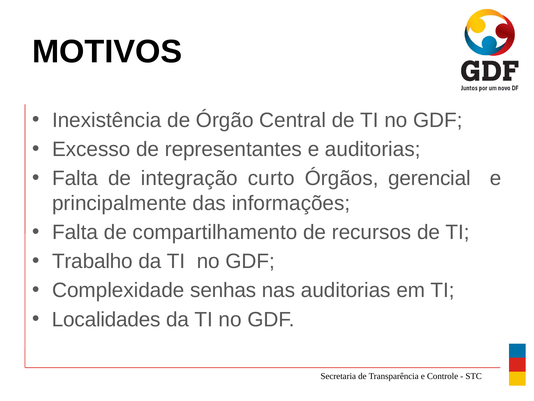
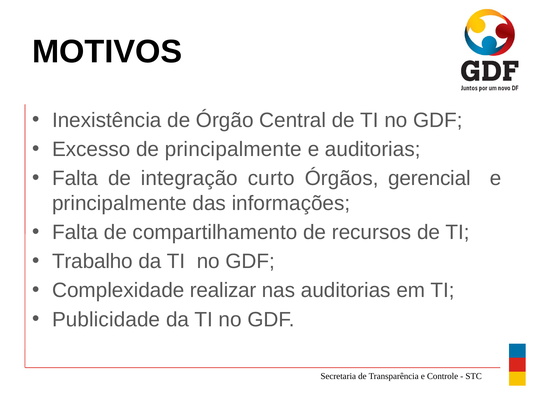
de representantes: representantes -> principalmente
senhas: senhas -> realizar
Localidades: Localidades -> Publicidade
